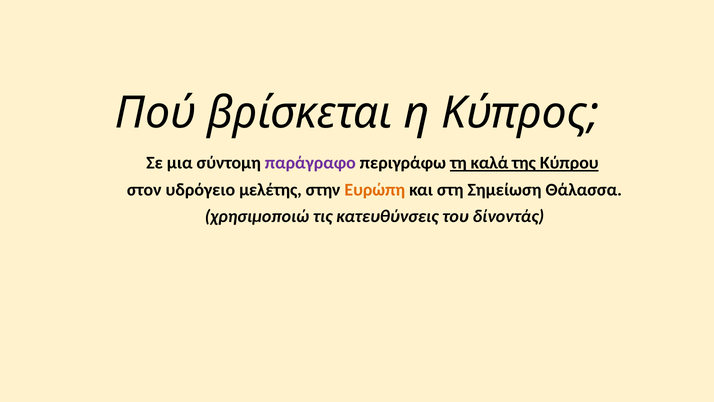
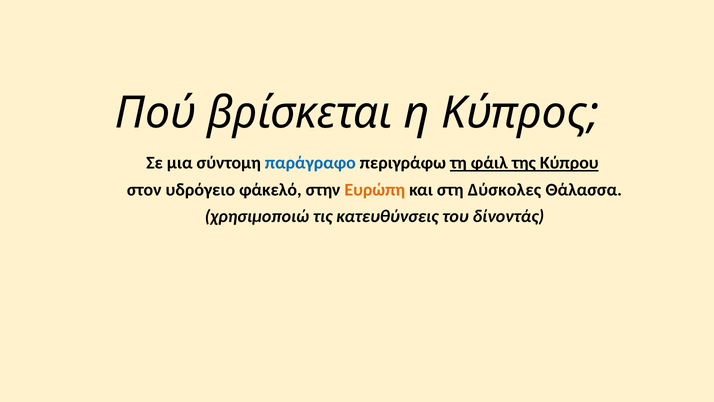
παράγραφο colour: purple -> blue
καλά: καλά -> φάιλ
μελέτης: μελέτης -> φάκελό
Σημείωση: Σημείωση -> Δύσκολες
